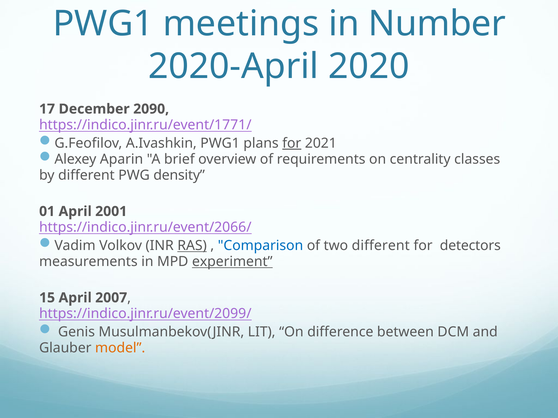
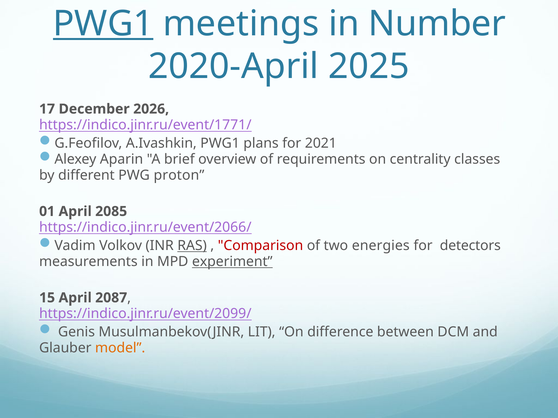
PWG1 at (103, 24) underline: none -> present
2020: 2020 -> 2025
2090: 2090 -> 2026
for at (292, 143) underline: present -> none
density: density -> proton
2001: 2001 -> 2085
Comparison colour: blue -> red
two different: different -> energies
2007: 2007 -> 2087
